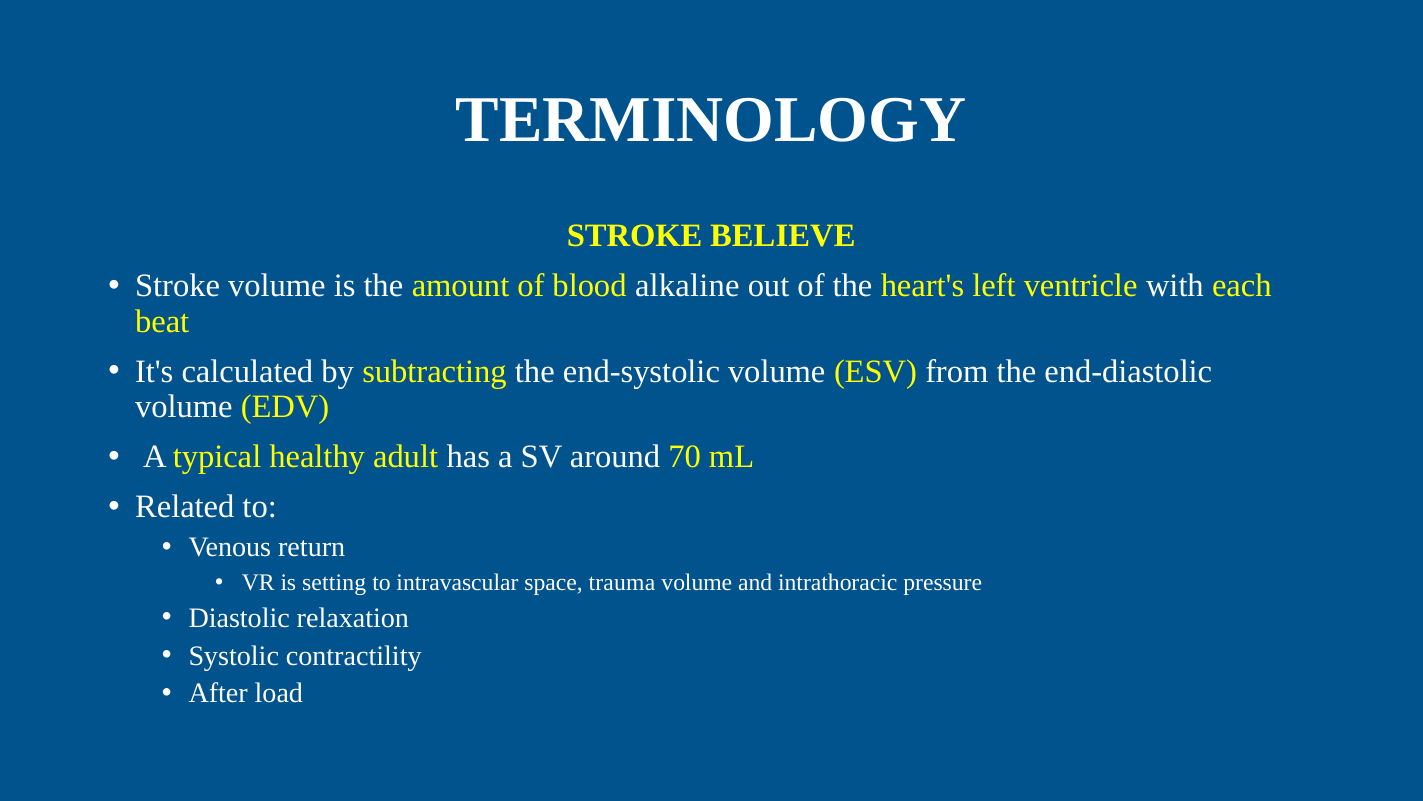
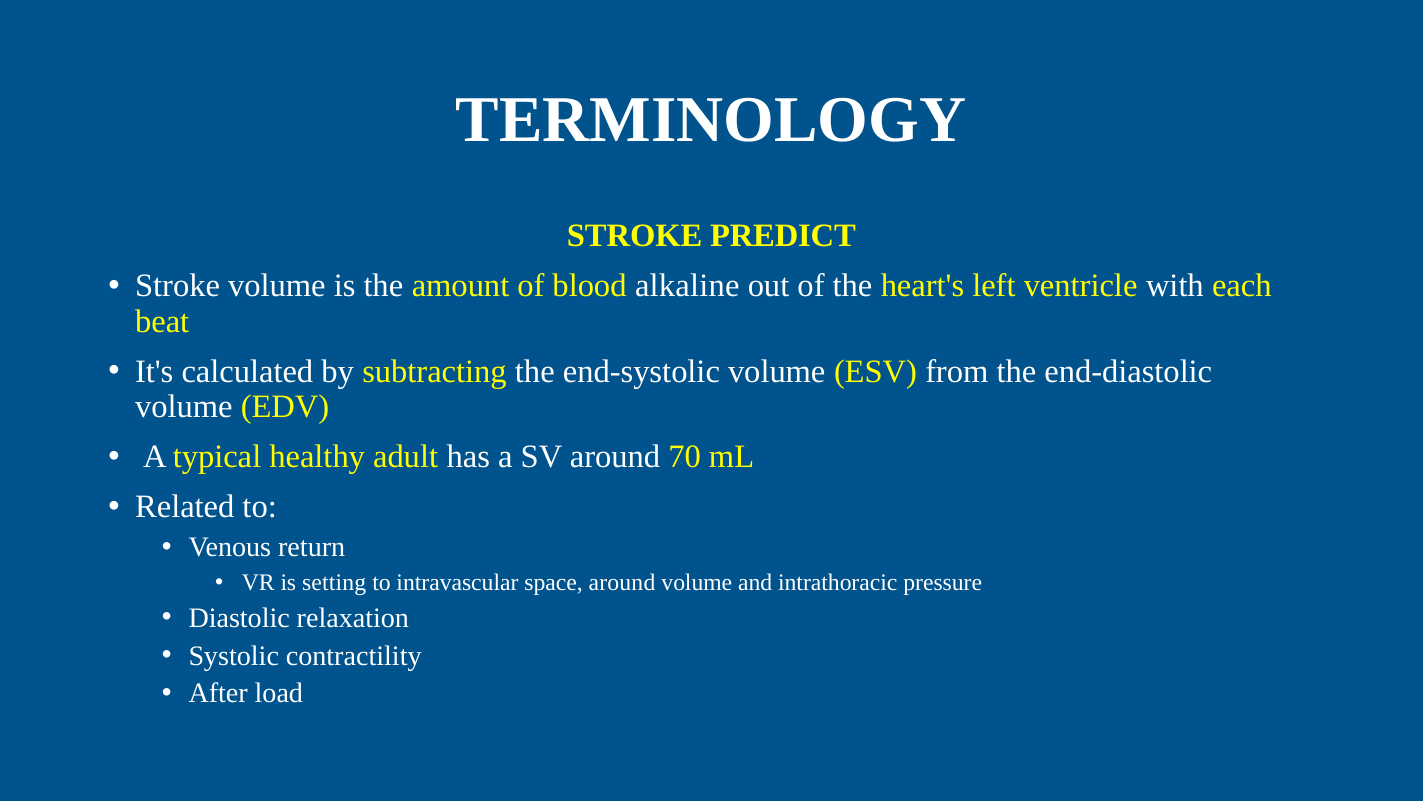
BELIEVE: BELIEVE -> PREDICT
space trauma: trauma -> around
